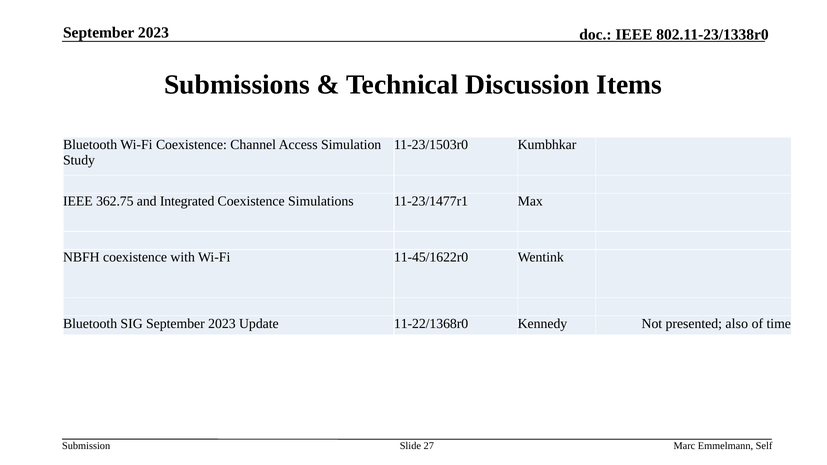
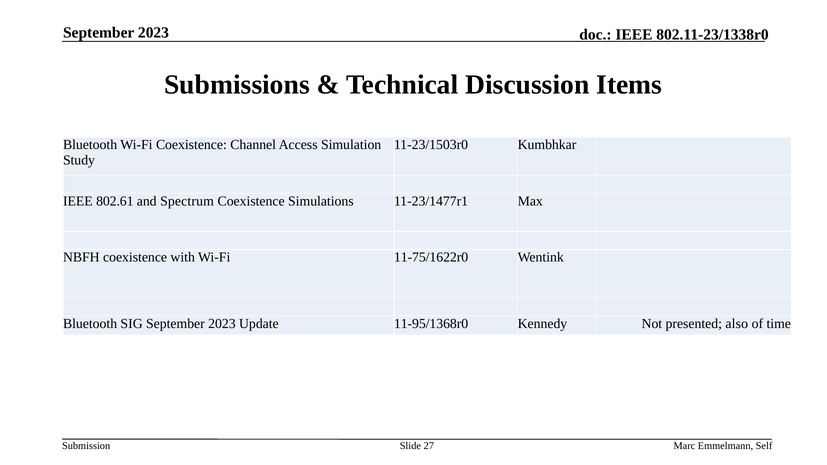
362.75: 362.75 -> 802.61
Integrated: Integrated -> Spectrum
11-45/1622r0: 11-45/1622r0 -> 11-75/1622r0
11-22/1368r0: 11-22/1368r0 -> 11-95/1368r0
